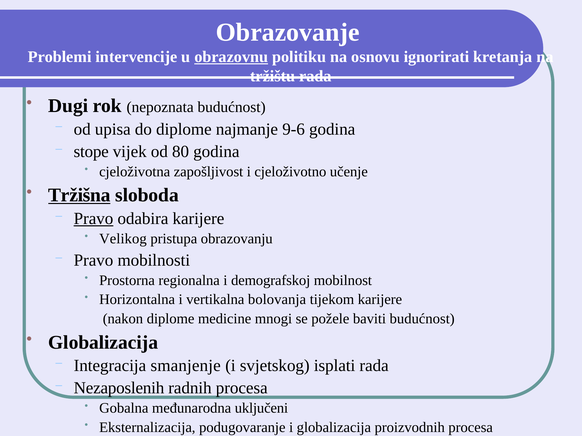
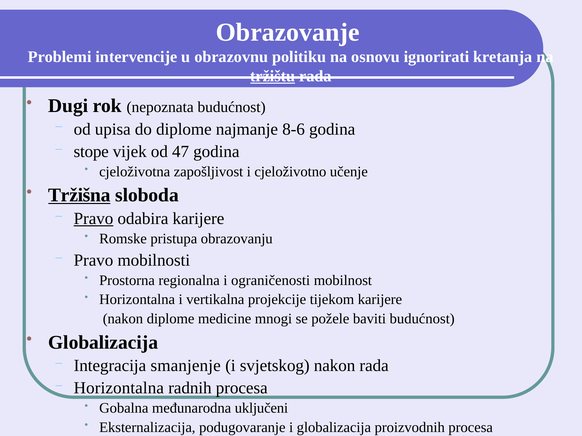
obrazovnu underline: present -> none
tržištu underline: none -> present
9-6: 9-6 -> 8-6
80: 80 -> 47
Velikog: Velikog -> Romske
demografskoj: demografskoj -> ograničenosti
bolovanja: bolovanja -> projekcije
svjetskog isplati: isplati -> nakon
Nezaposlenih at (119, 388): Nezaposlenih -> Horizontalna
